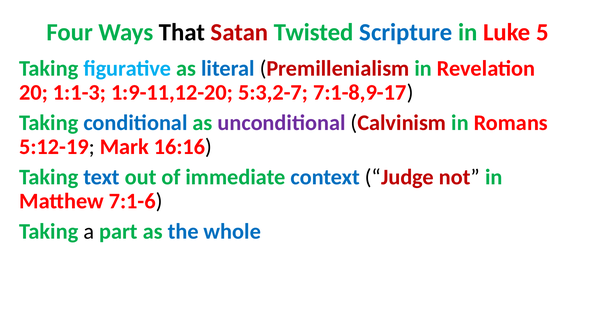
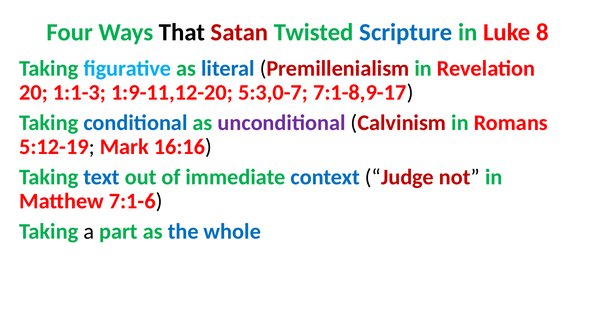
5: 5 -> 8
5:3,2-7: 5:3,2-7 -> 5:3,0-7
